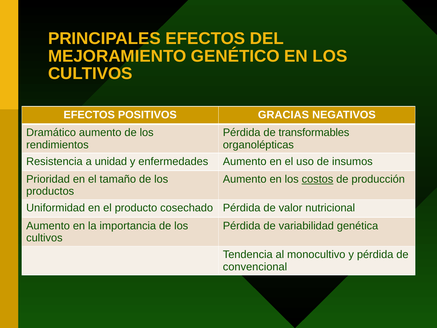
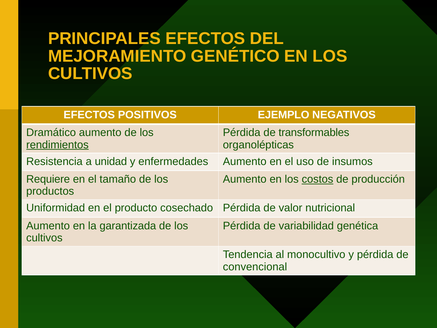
GRACIAS: GRACIAS -> EJEMPLO
rendimientos underline: none -> present
Prioridad: Prioridad -> Requiere
importancia: importancia -> garantizada
